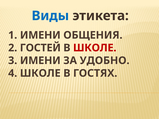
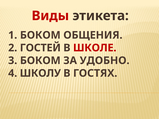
Виды colour: blue -> red
1 ИМЕНИ: ИМЕНИ -> БОКОМ
3 ИМЕНИ: ИМЕНИ -> БОКОМ
4 ШКОЛЕ: ШКОЛЕ -> ШКОЛУ
